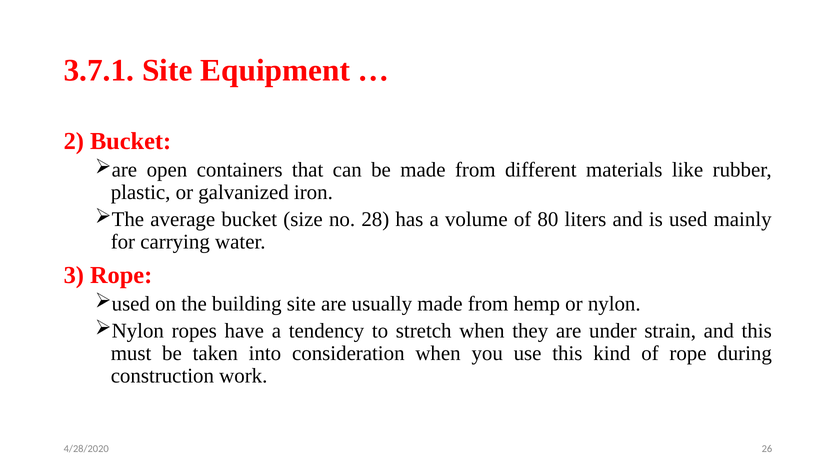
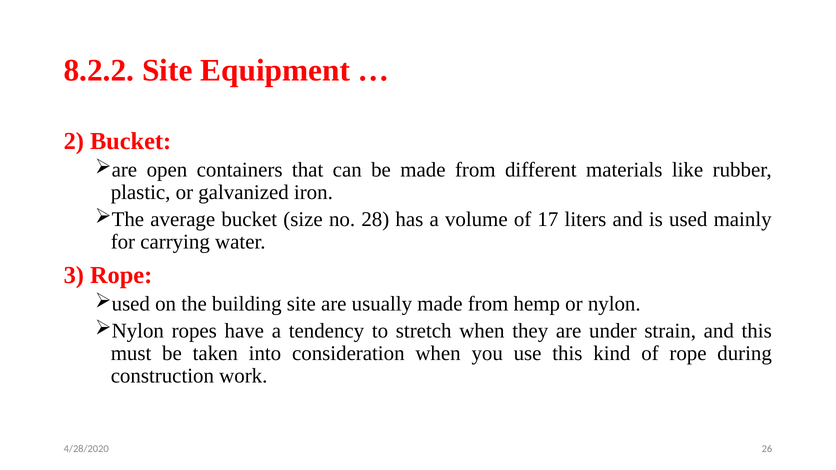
3.7.1: 3.7.1 -> 8.2.2
80: 80 -> 17
